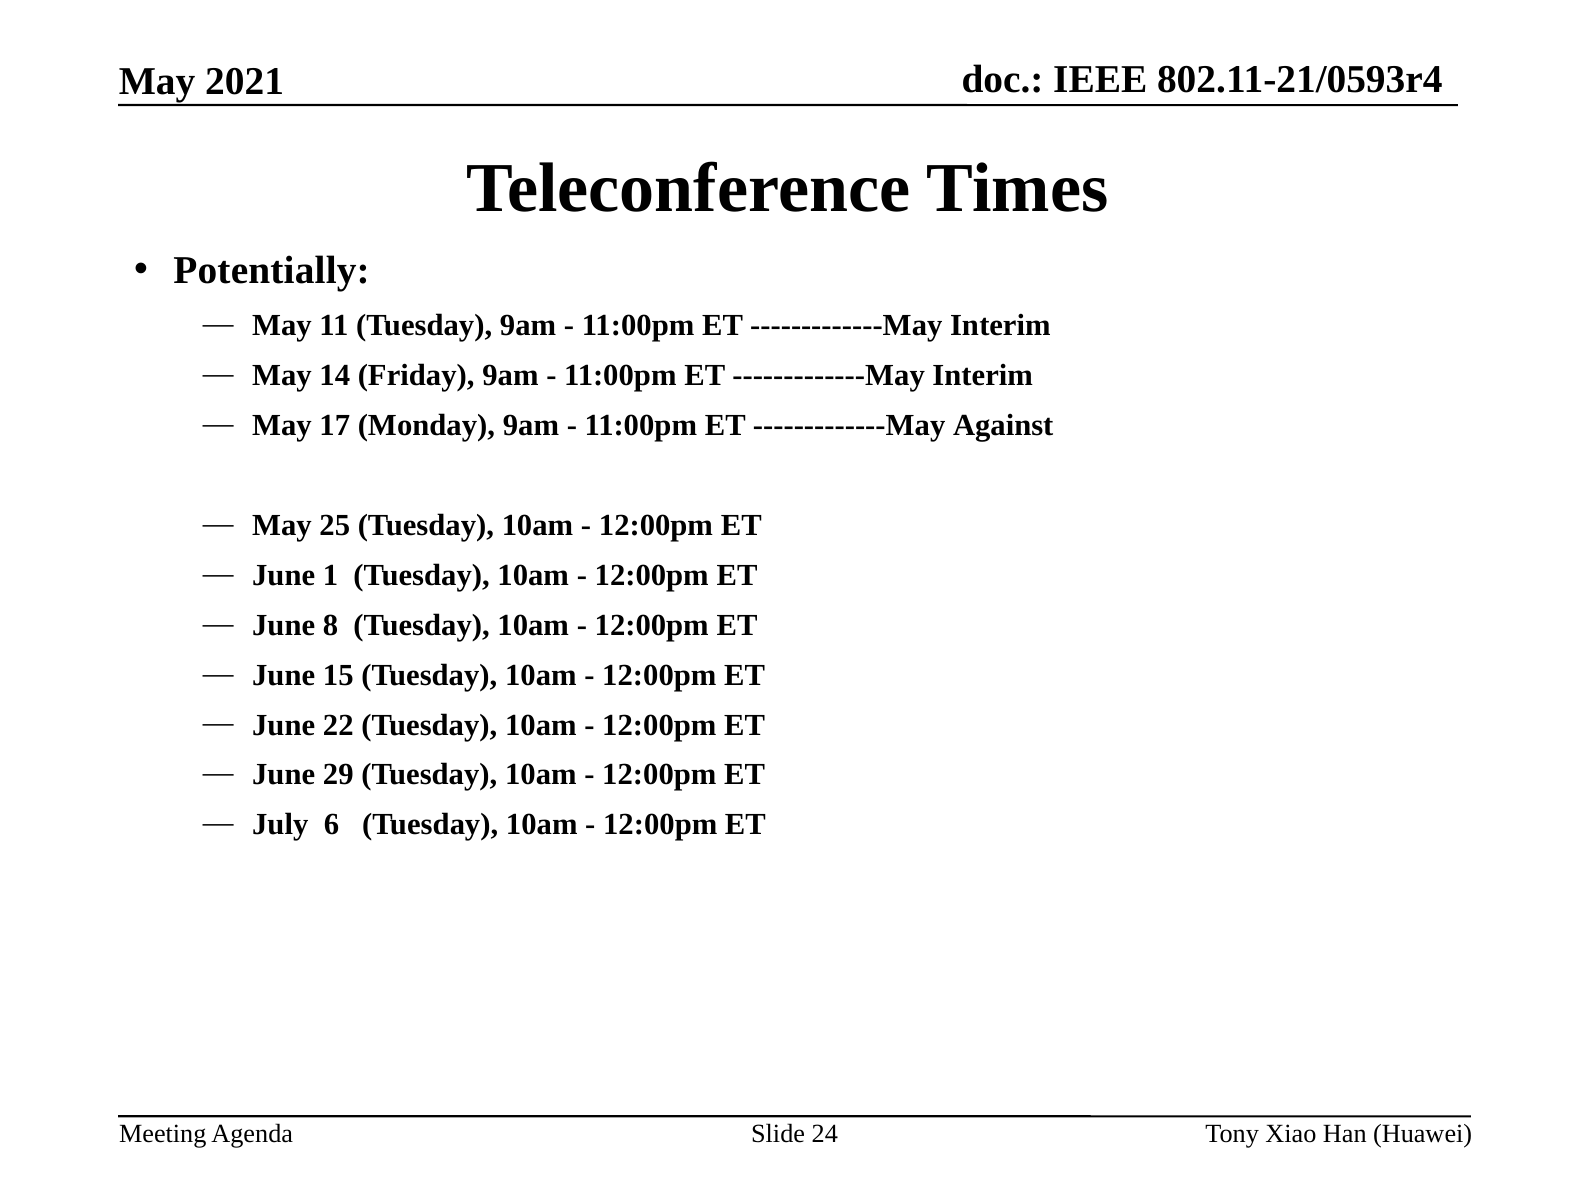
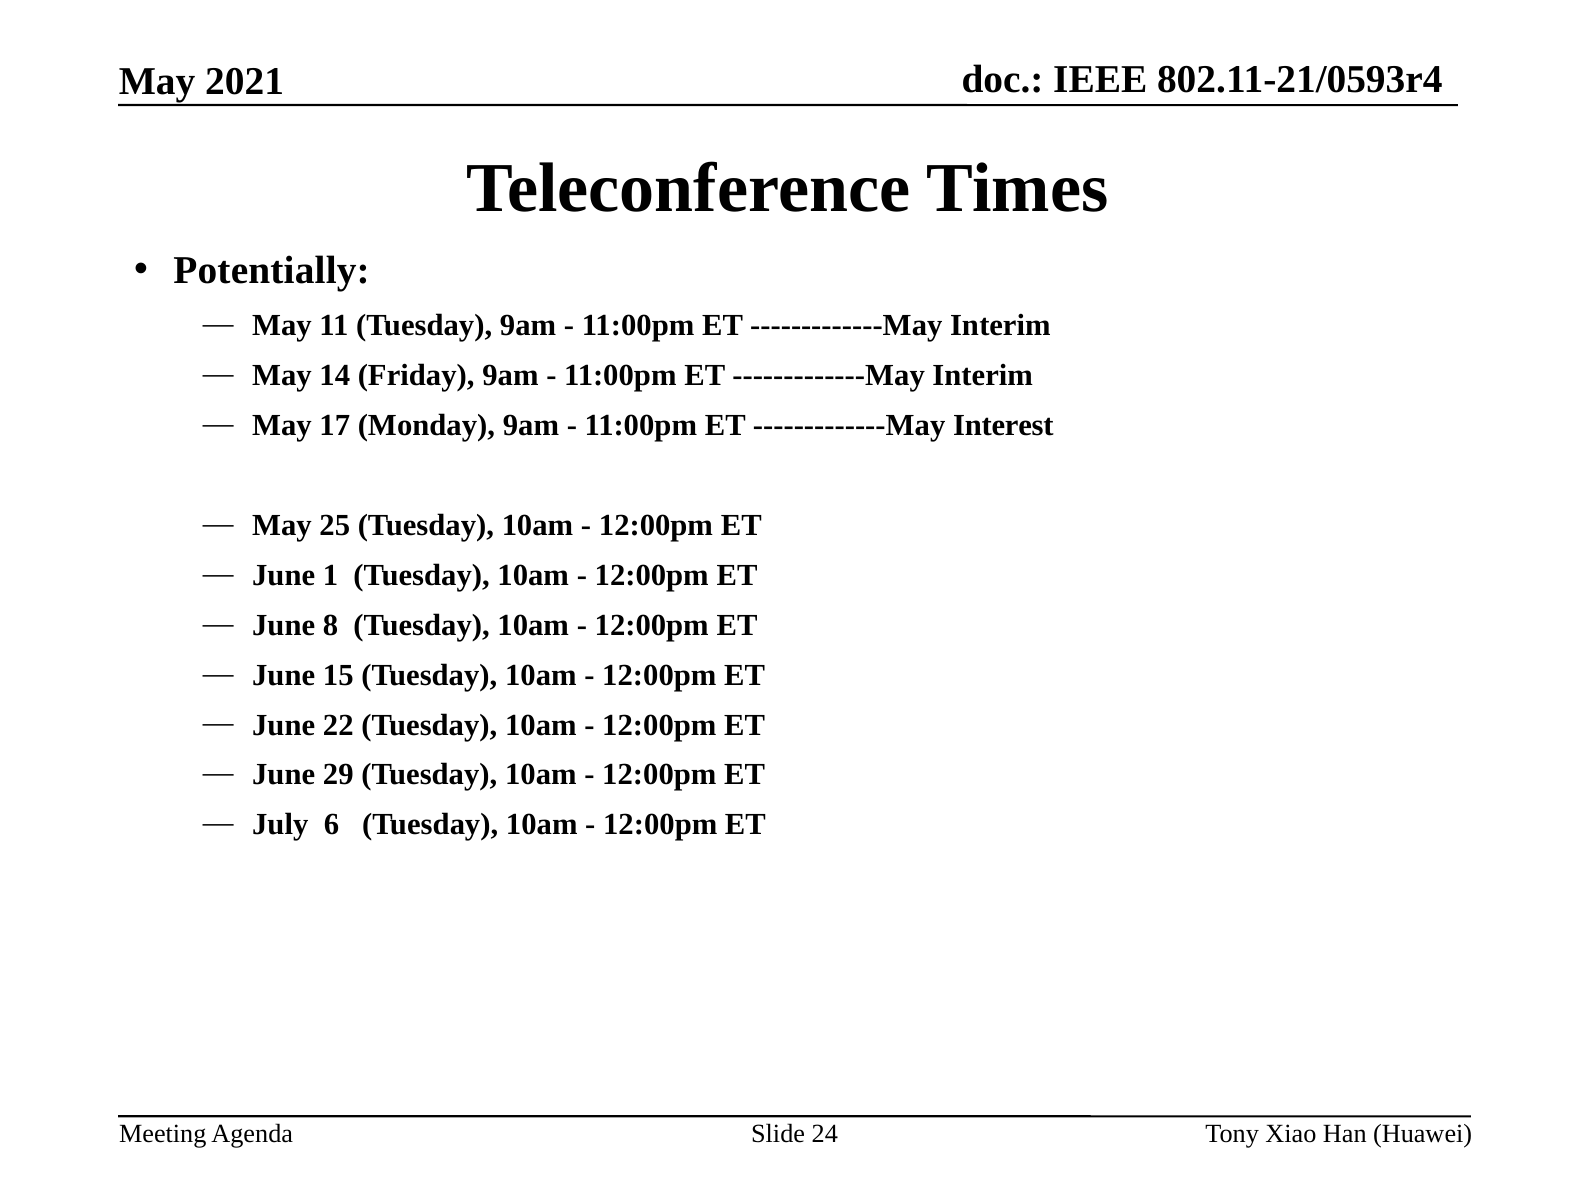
Against: Against -> Interest
